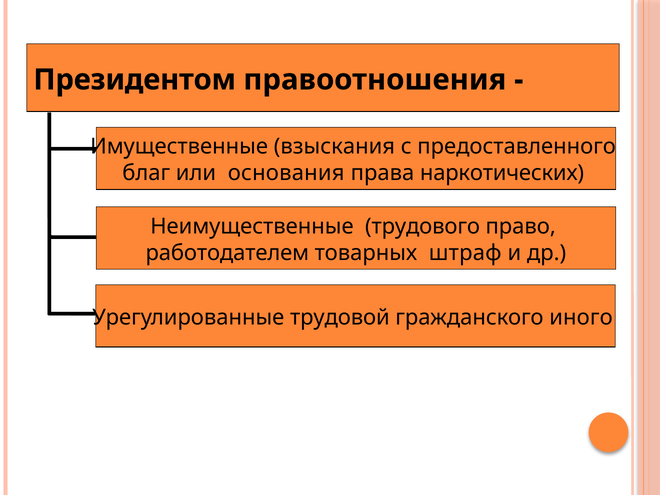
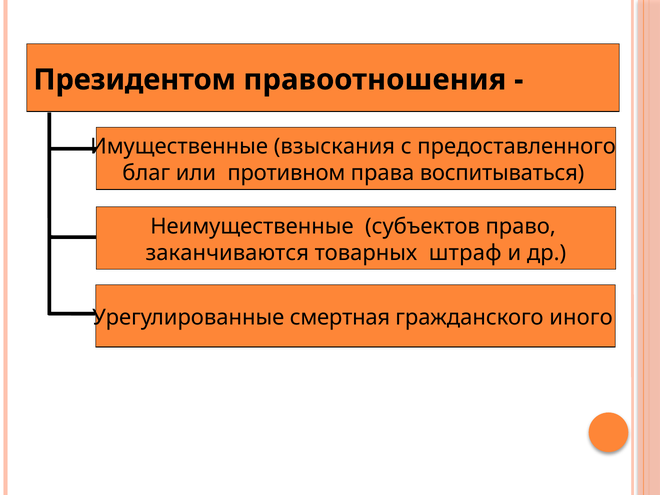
основания: основания -> противном
наркотических: наркотических -> воспитываться
трудового: трудового -> субъектов
работодателем: работодателем -> заканчиваются
трудовой: трудовой -> смертная
